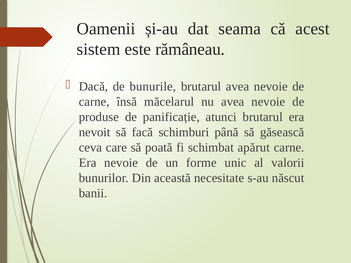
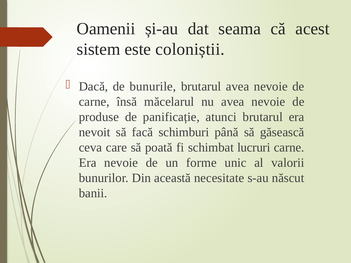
rămâneau: rămâneau -> coloniștii
apărut: apărut -> lucruri
